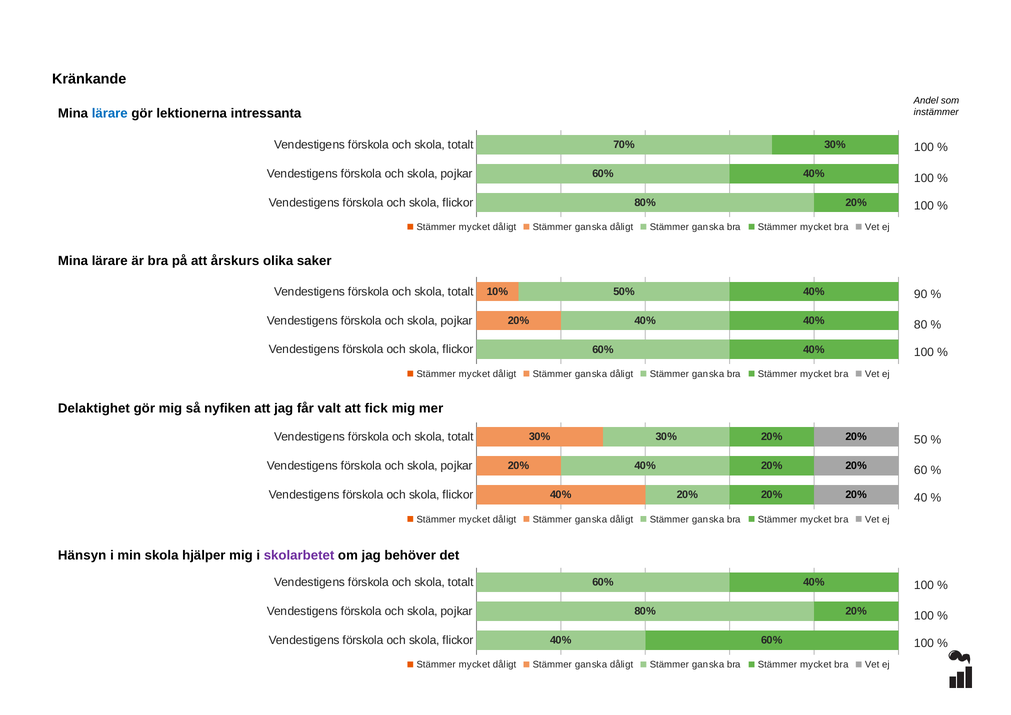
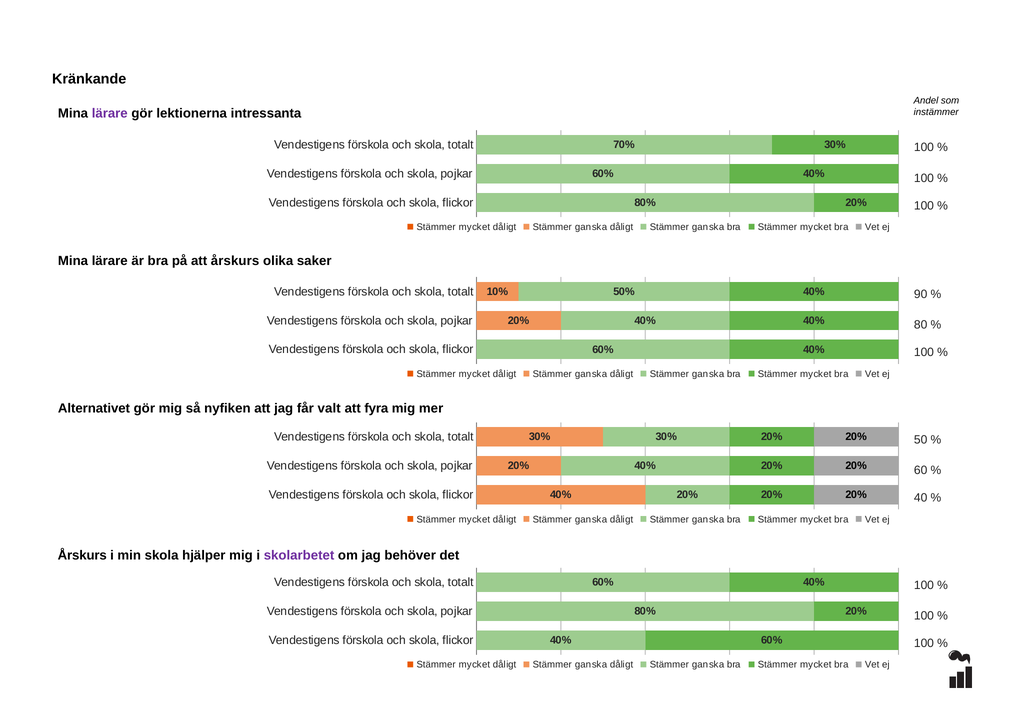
lärare at (110, 113) colour: blue -> purple
Delaktighet: Delaktighet -> Alternativet
fick: fick -> fyra
Hänsyn at (82, 555): Hänsyn -> Årskurs
